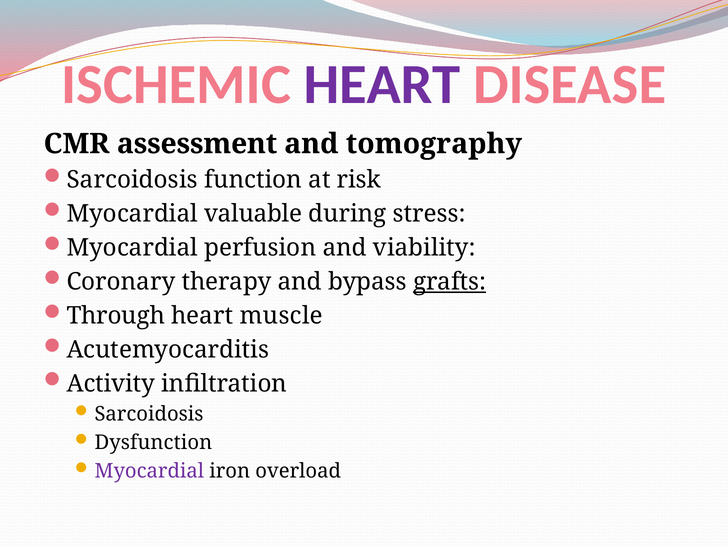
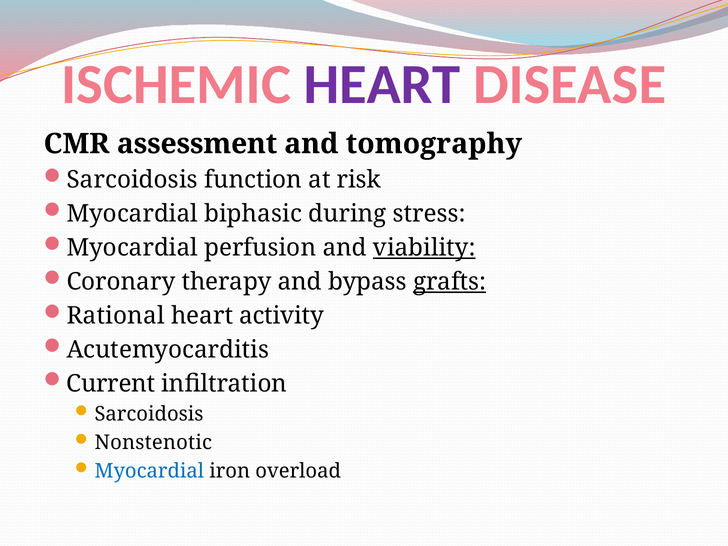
valuable: valuable -> biphasic
viability underline: none -> present
Through: Through -> Rational
muscle: muscle -> activity
Activity: Activity -> Current
Dysfunction: Dysfunction -> Nonstenotic
Myocardial at (149, 471) colour: purple -> blue
